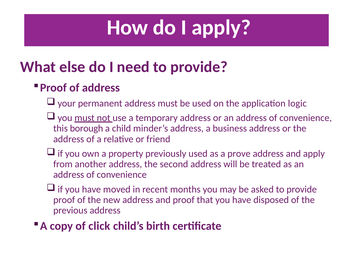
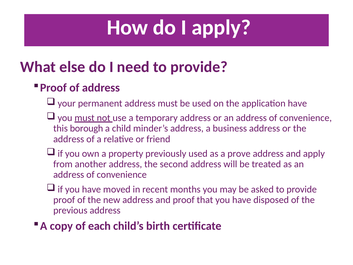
application logic: logic -> have
click: click -> each
